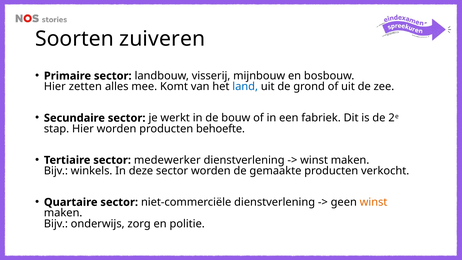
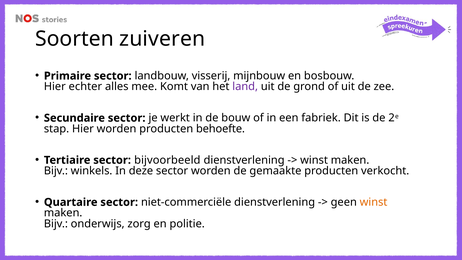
zetten: zetten -> echter
land colour: blue -> purple
medewerker: medewerker -> bijvoorbeeld
